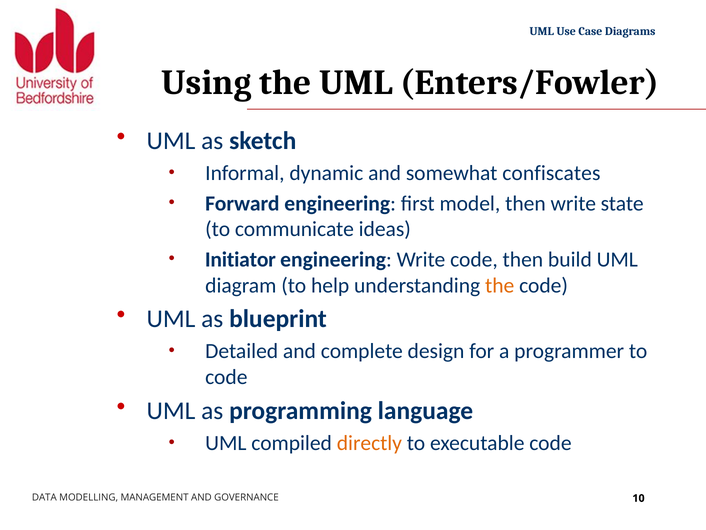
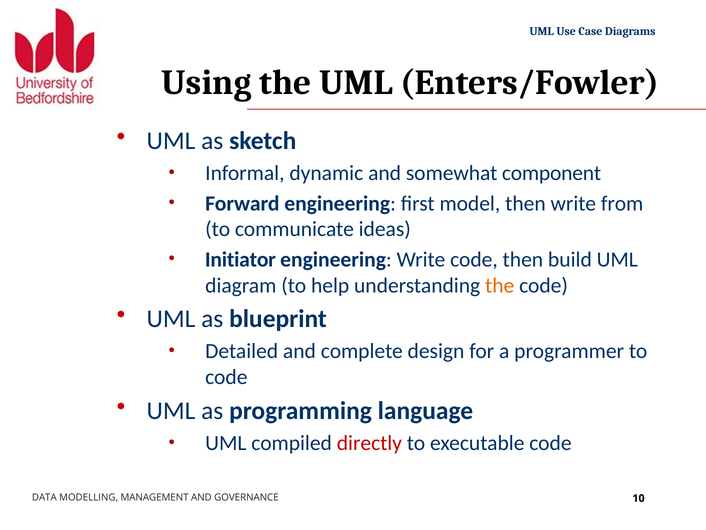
confiscates: confiscates -> component
state: state -> from
directly colour: orange -> red
